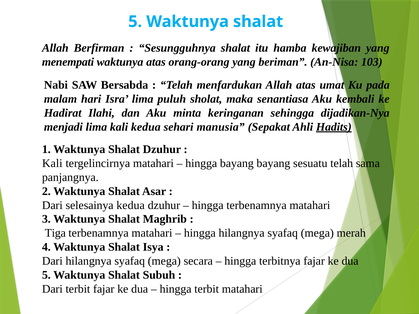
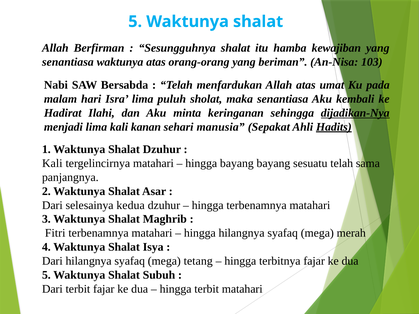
menempati at (68, 62): menempati -> senantiasa
dijadikan-Nya underline: none -> present
kali kedua: kedua -> kanan
Tiga: Tiga -> Fitri
secara: secara -> tetang
